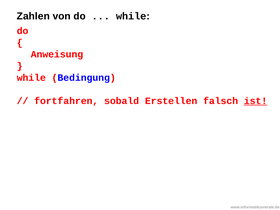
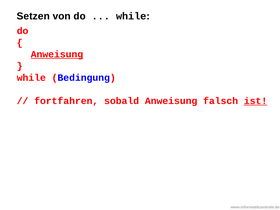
Zahlen: Zahlen -> Setzen
Anweisung at (57, 54) underline: none -> present
sobald Erstellen: Erstellen -> Anweisung
